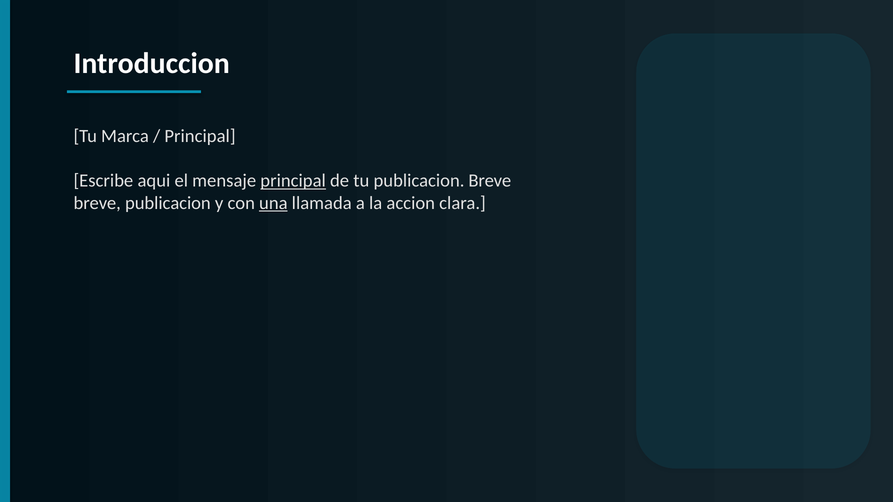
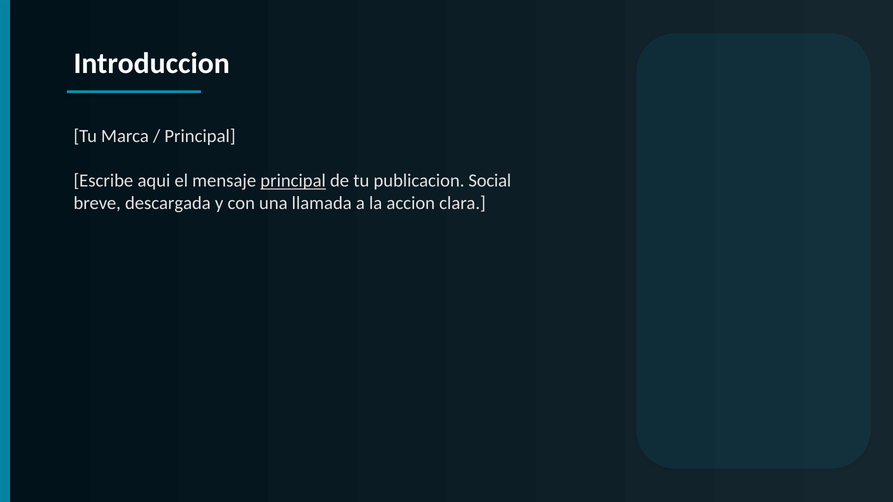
publicacion Breve: Breve -> Social
breve publicacion: publicacion -> descargada
una underline: present -> none
